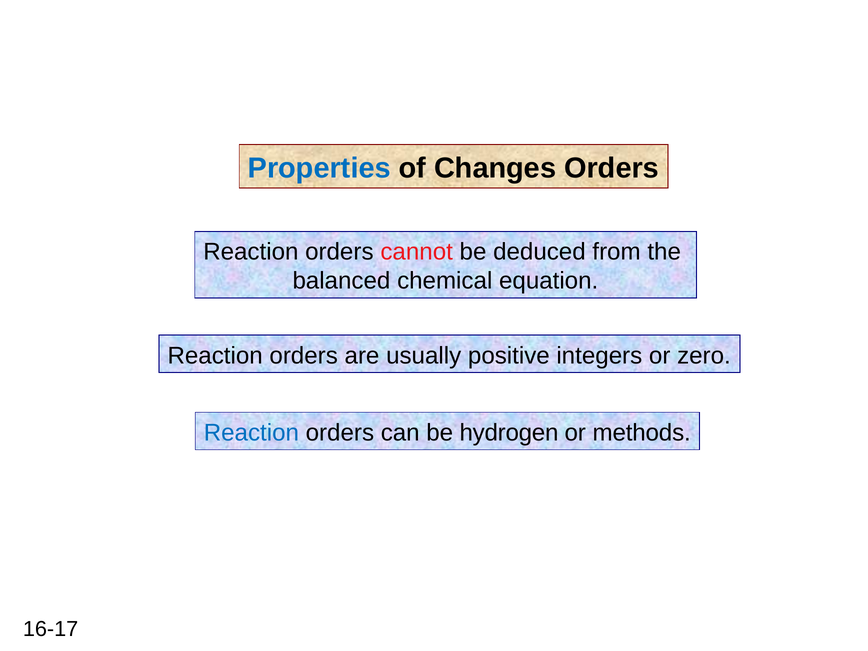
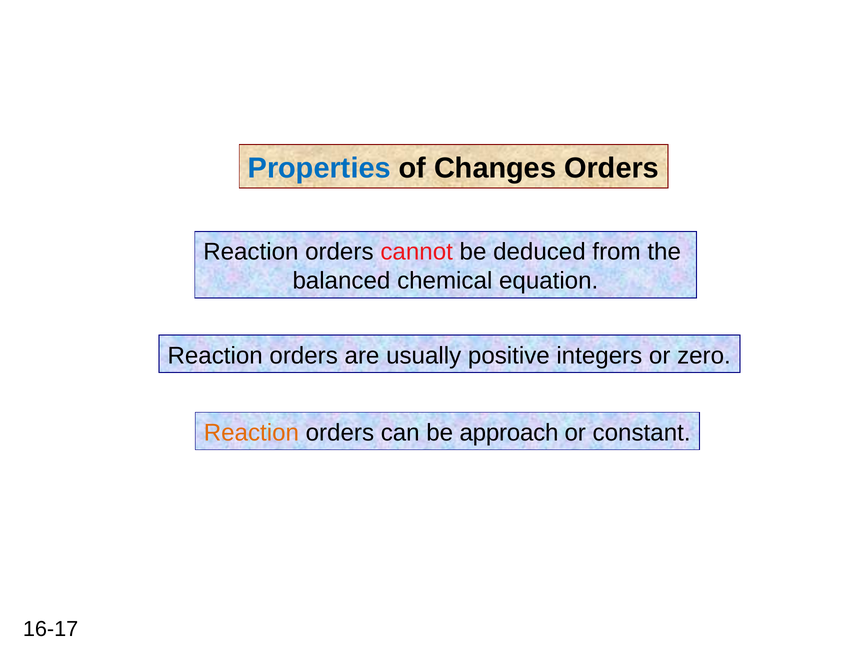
Reaction at (251, 433) colour: blue -> orange
hydrogen: hydrogen -> approach
methods: methods -> constant
